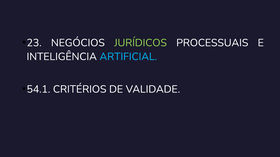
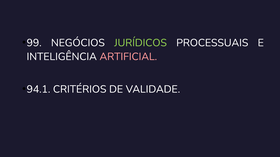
23: 23 -> 99
ARTIFICIAL colour: light blue -> pink
54.1: 54.1 -> 94.1
